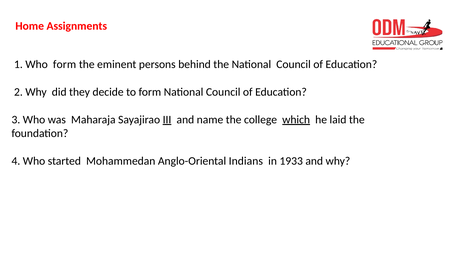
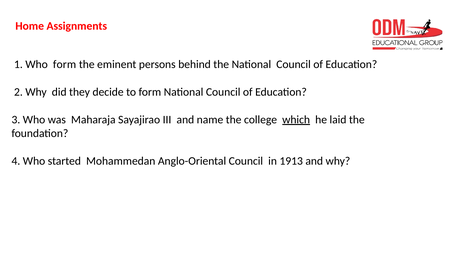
III underline: present -> none
Anglo-Oriental Indians: Indians -> Council
1933: 1933 -> 1913
